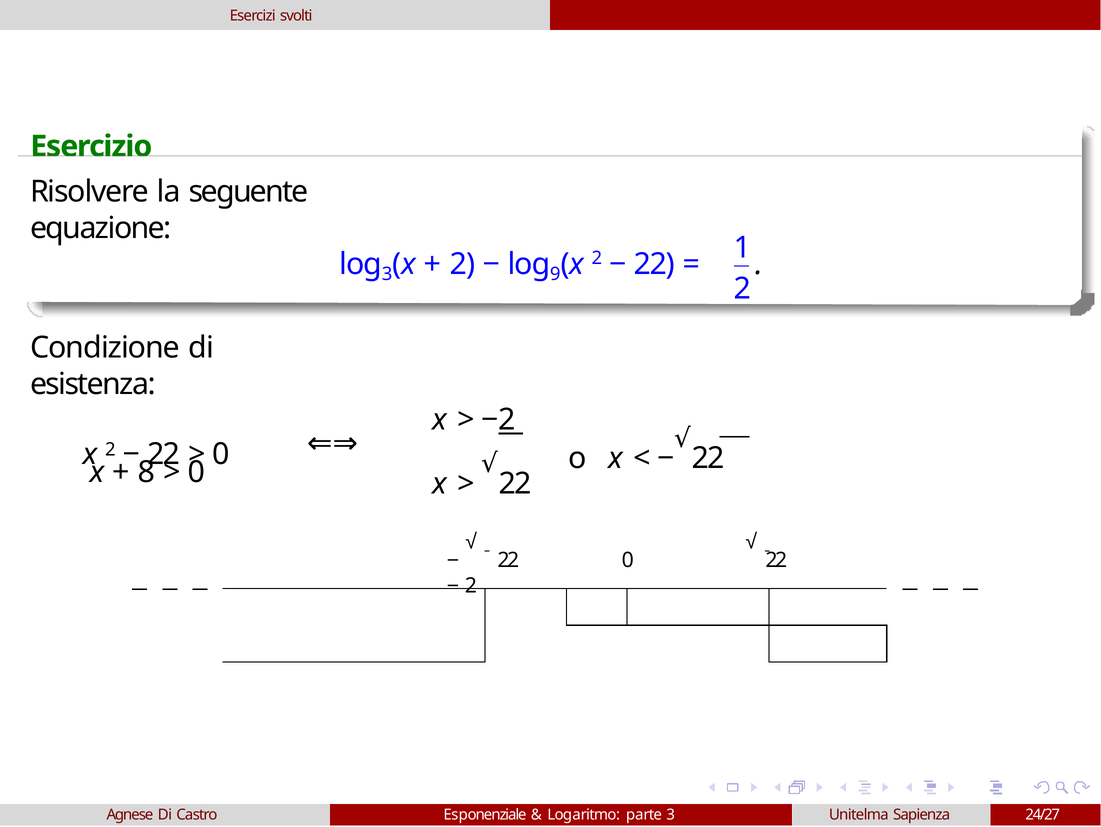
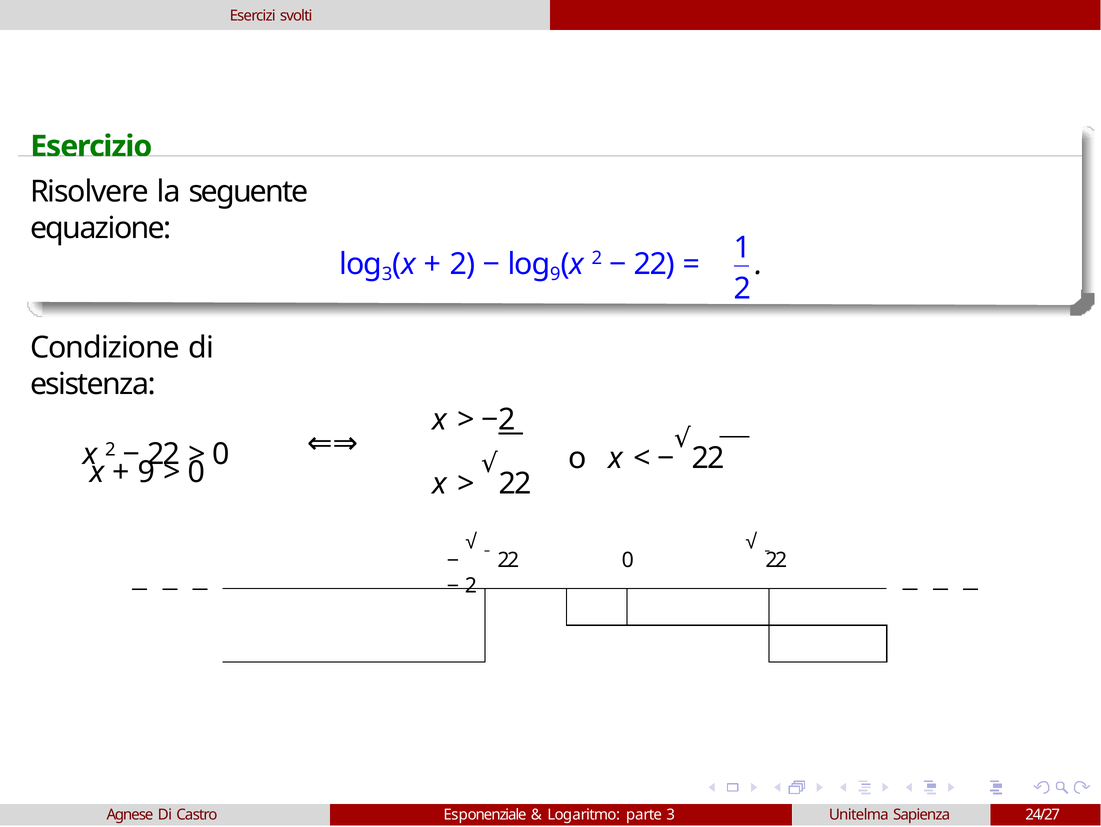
8 at (147, 472): 8 -> 9
